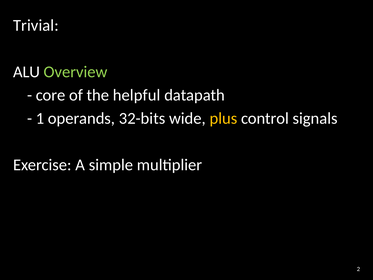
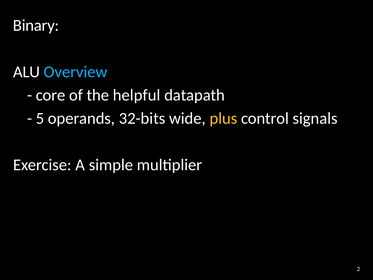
Trivial: Trivial -> Binary
Overview colour: light green -> light blue
1: 1 -> 5
